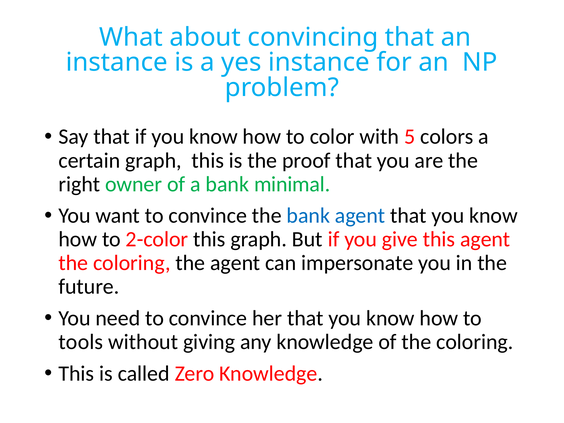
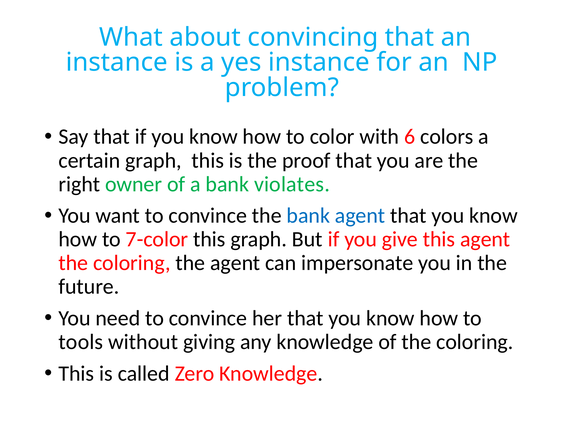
5: 5 -> 6
minimal: minimal -> violates
2-color: 2-color -> 7-color
